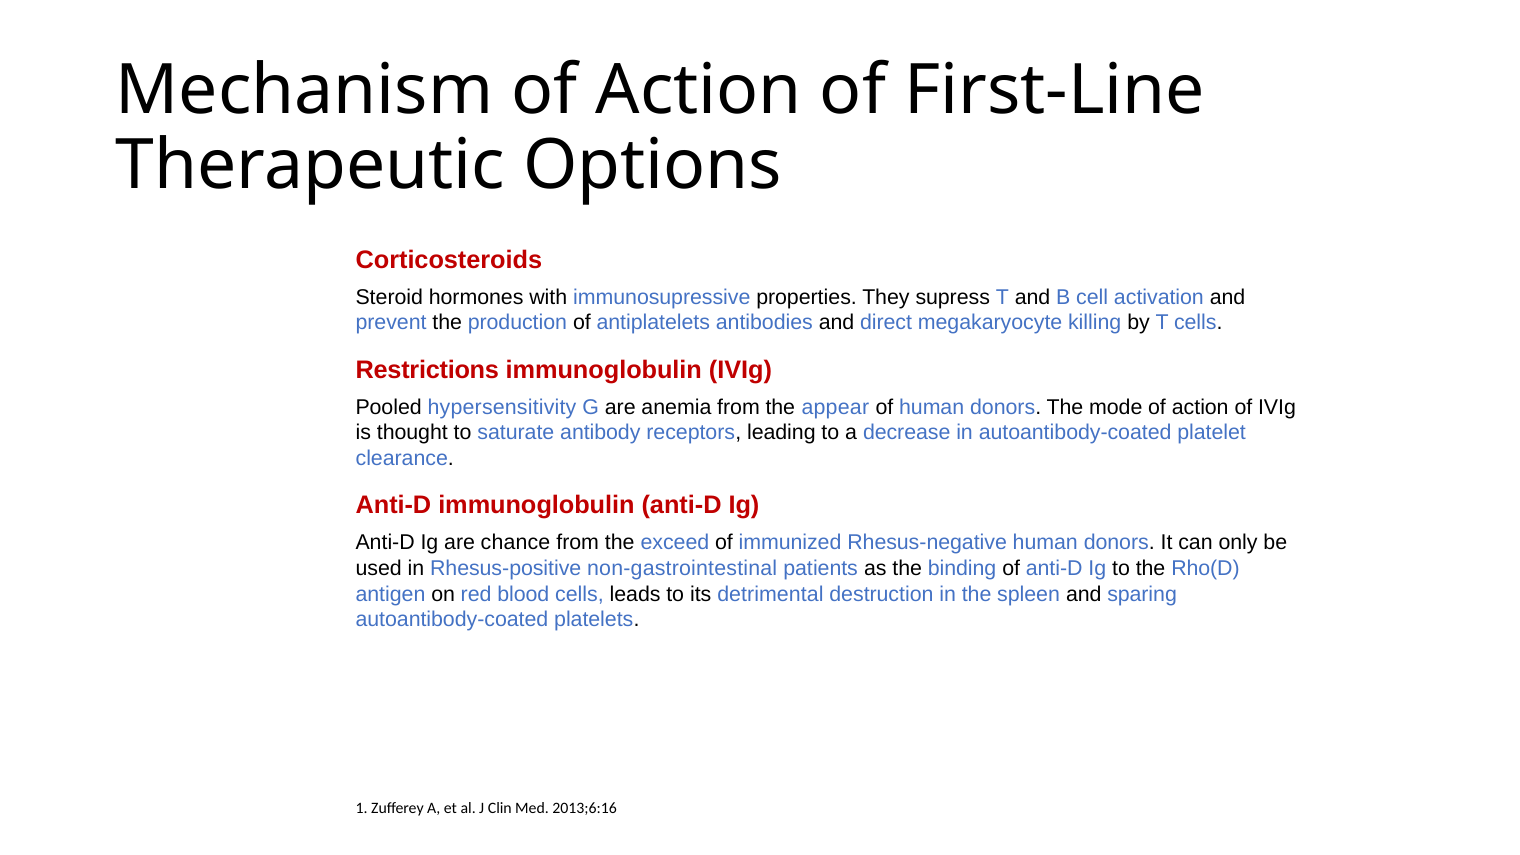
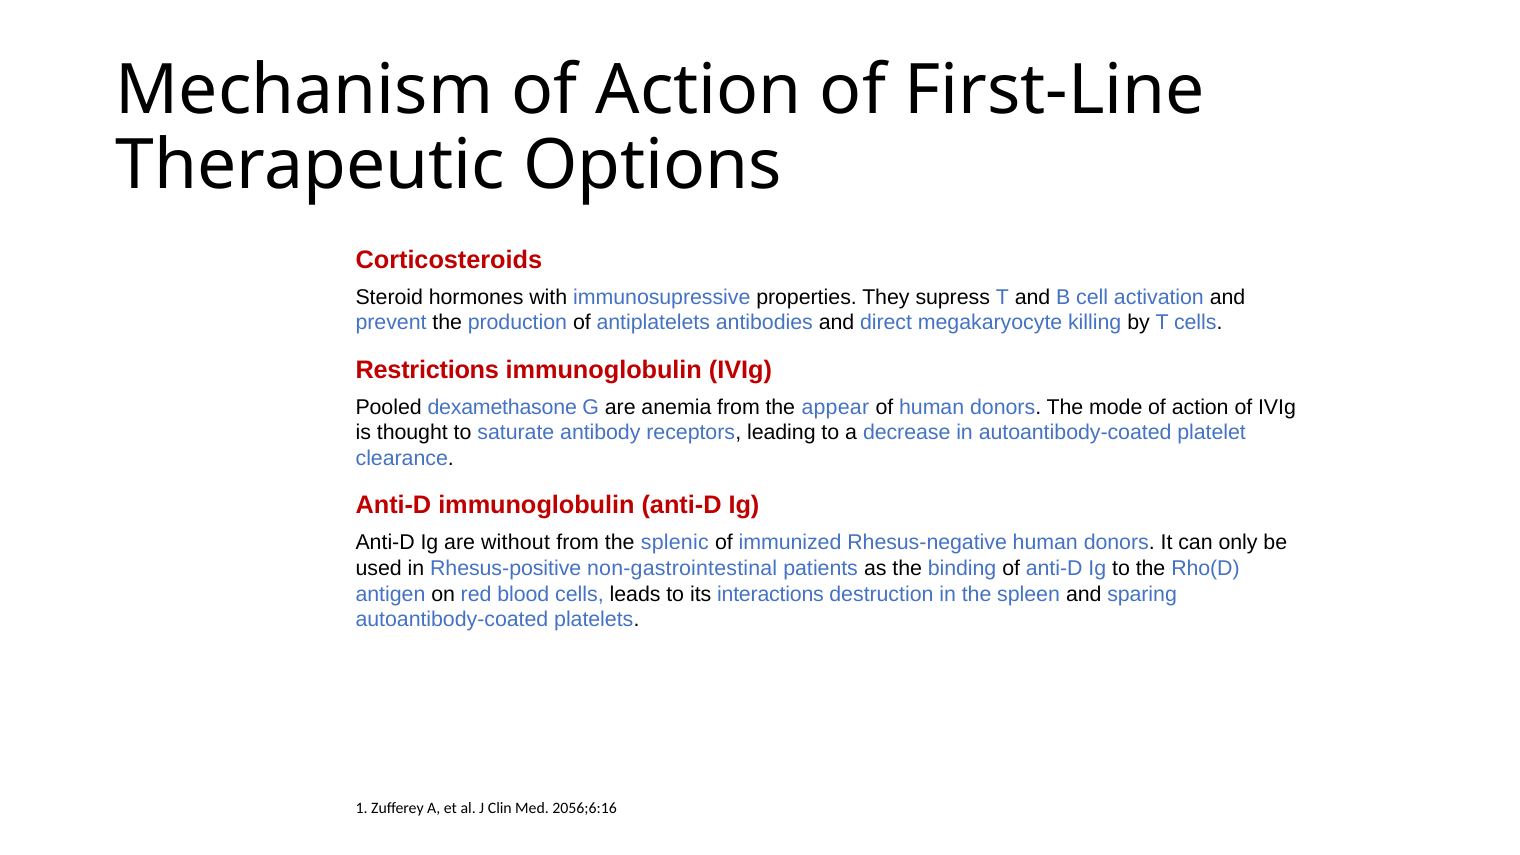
hypersensitivity: hypersensitivity -> dexamethasone
chance: chance -> without
exceed: exceed -> splenic
detrimental: detrimental -> interactions
2013;6:16: 2013;6:16 -> 2056;6:16
